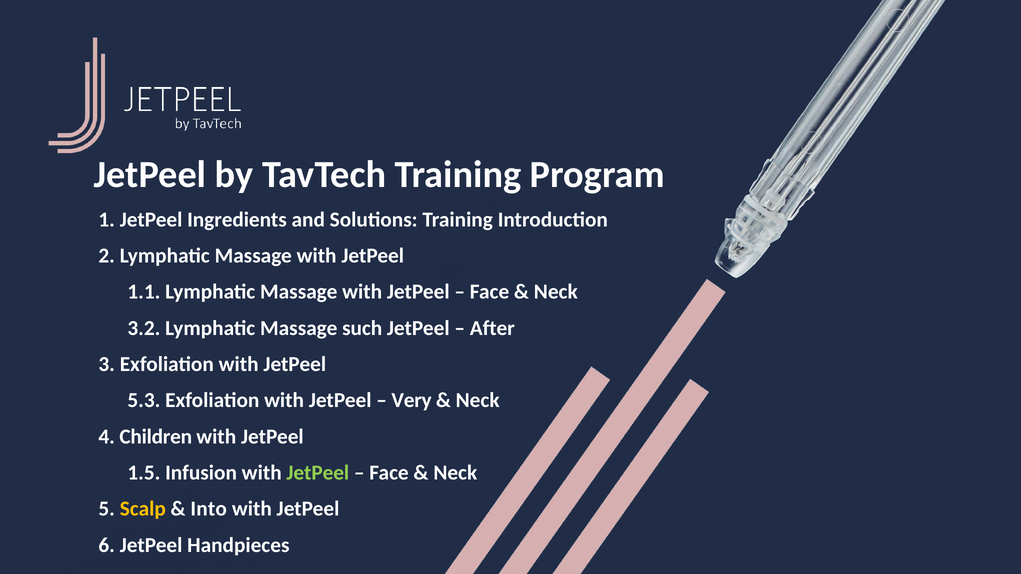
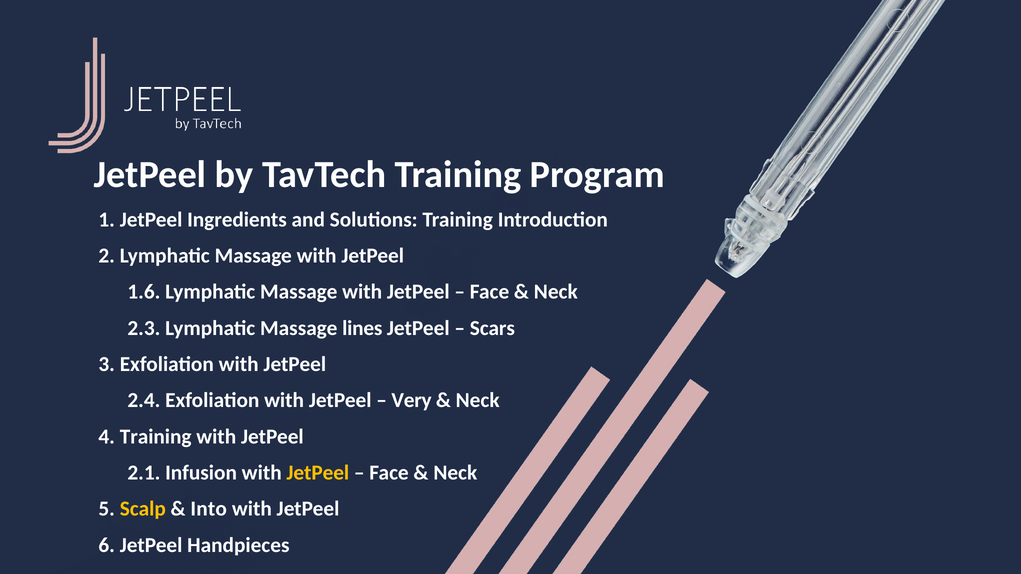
1.1: 1.1 -> 1.6
3.2: 3.2 -> 2.3
such: such -> lines
After: After -> Scars
5.3: 5.3 -> 2.4
4 Children: Children -> Training
1.5: 1.5 -> 2.1
JetPeel at (318, 473) colour: light green -> yellow
